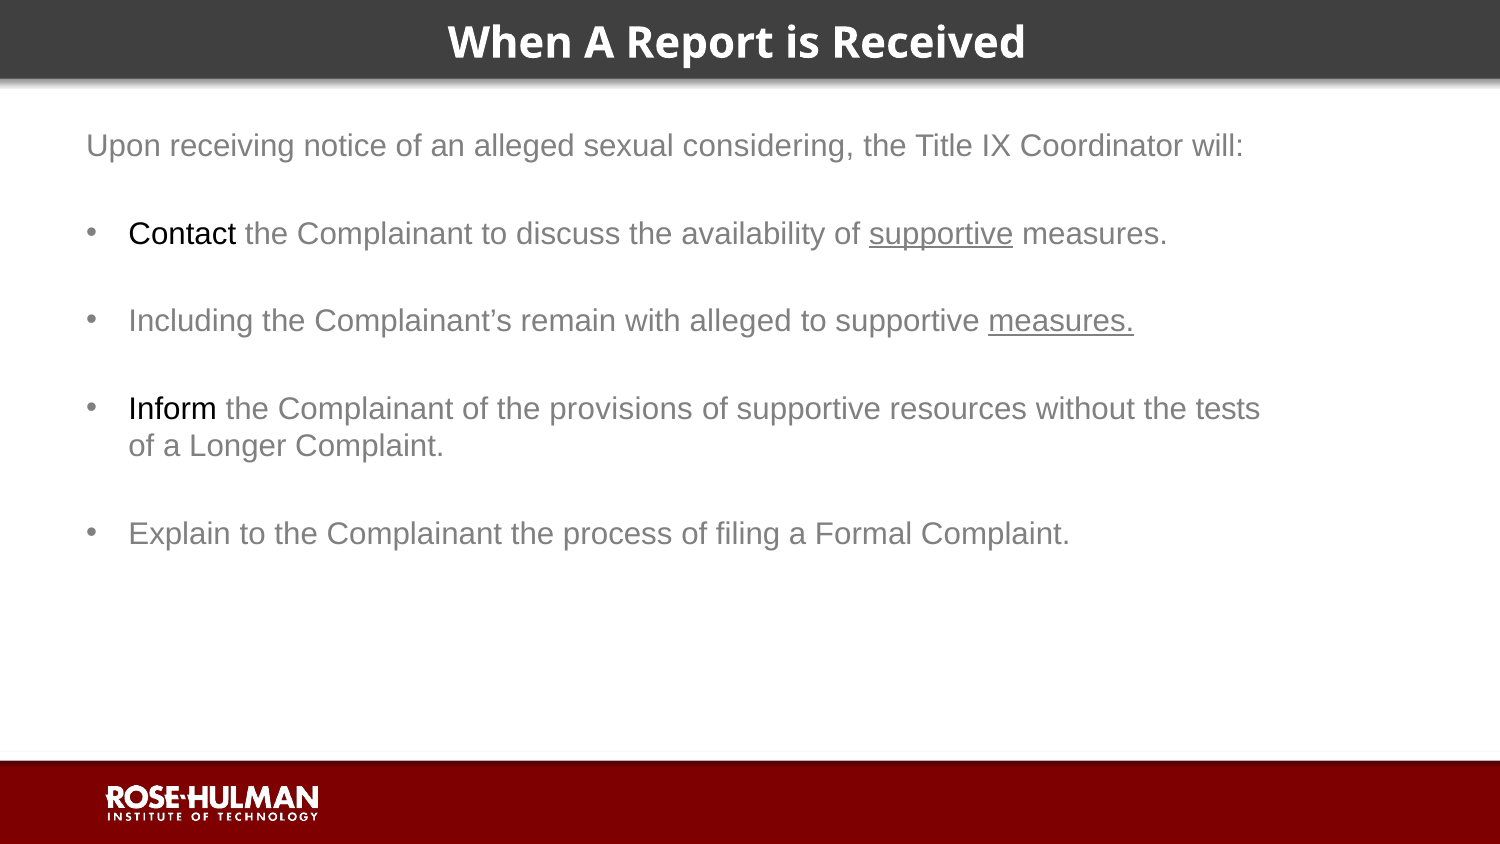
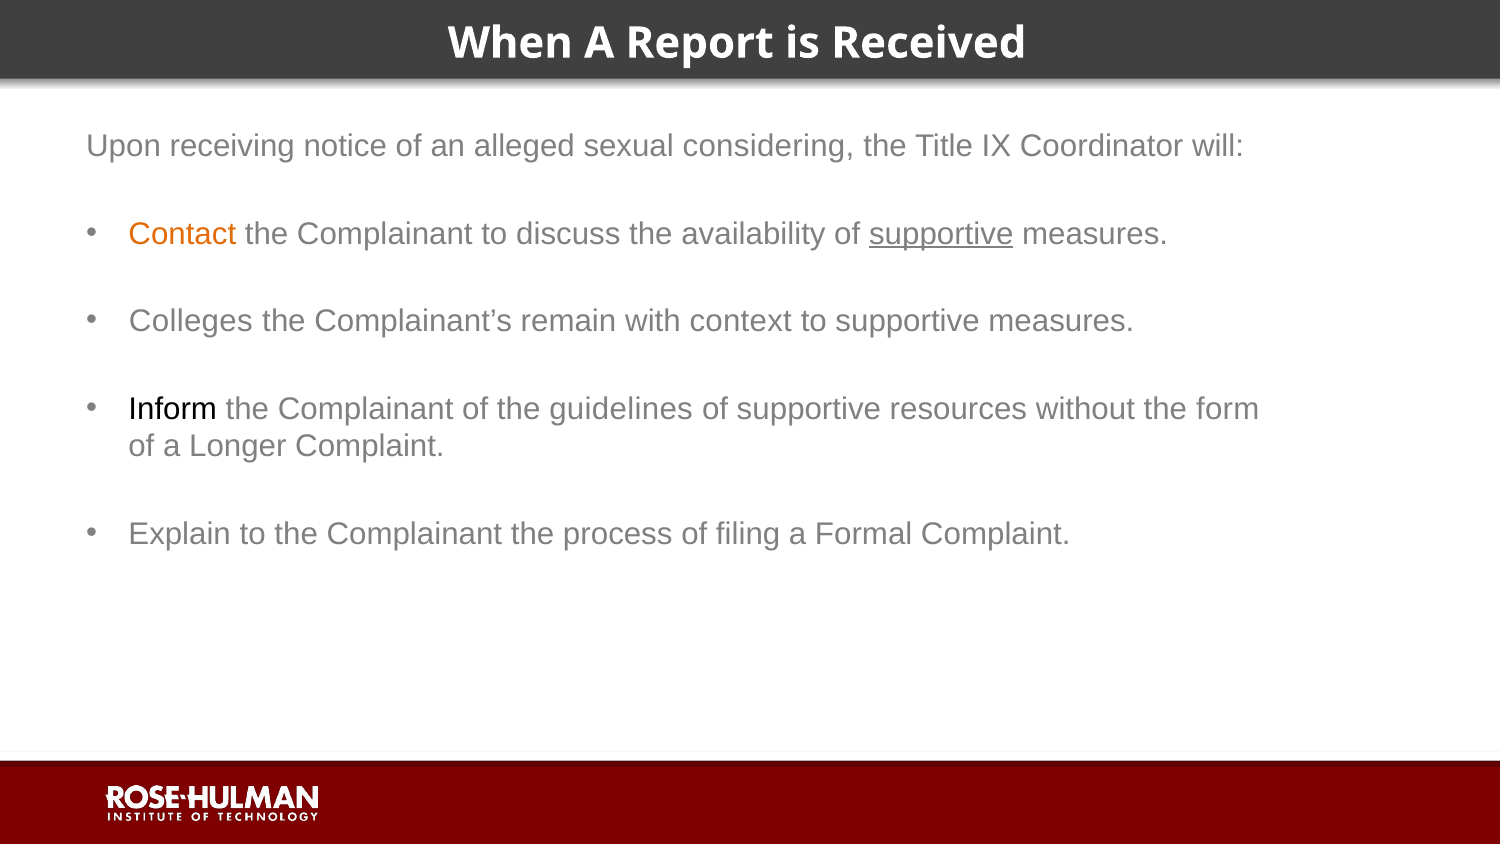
Contact colour: black -> orange
Including: Including -> Colleges
with alleged: alleged -> context
measures at (1061, 321) underline: present -> none
provisions: provisions -> guidelines
tests: tests -> form
